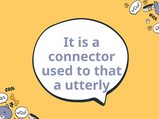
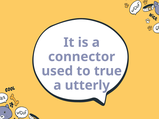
that: that -> true
